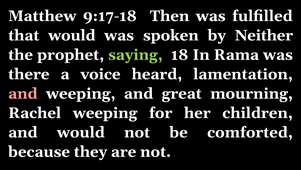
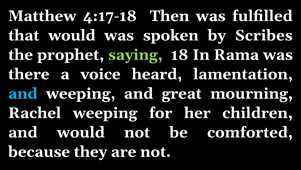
9:17-18: 9:17-18 -> 4:17-18
Neither: Neither -> Scribes
and at (23, 93) colour: pink -> light blue
